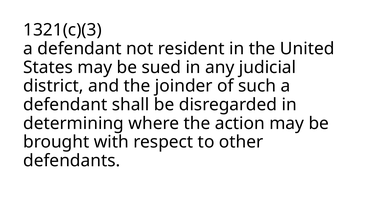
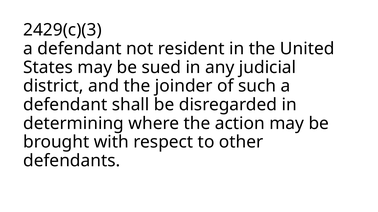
1321(c)(3: 1321(c)(3 -> 2429(c)(3
